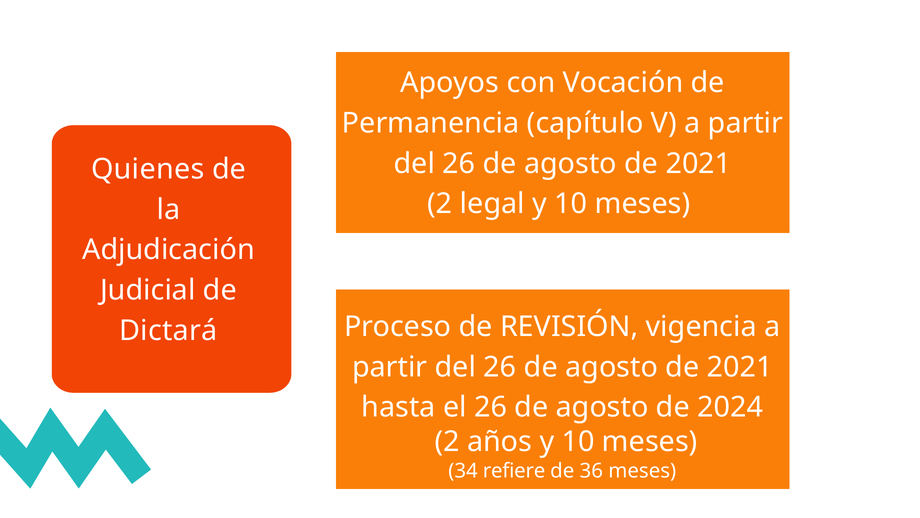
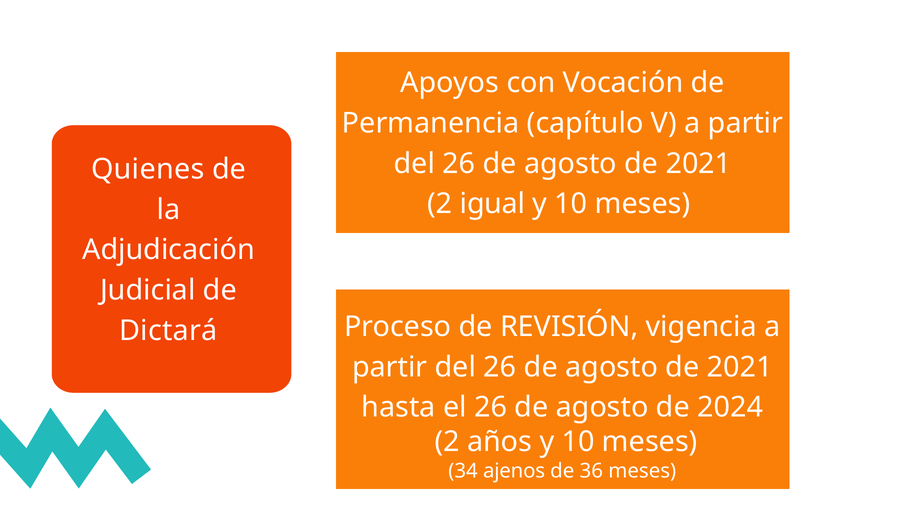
legal: legal -> igual
refiere: refiere -> ajenos
